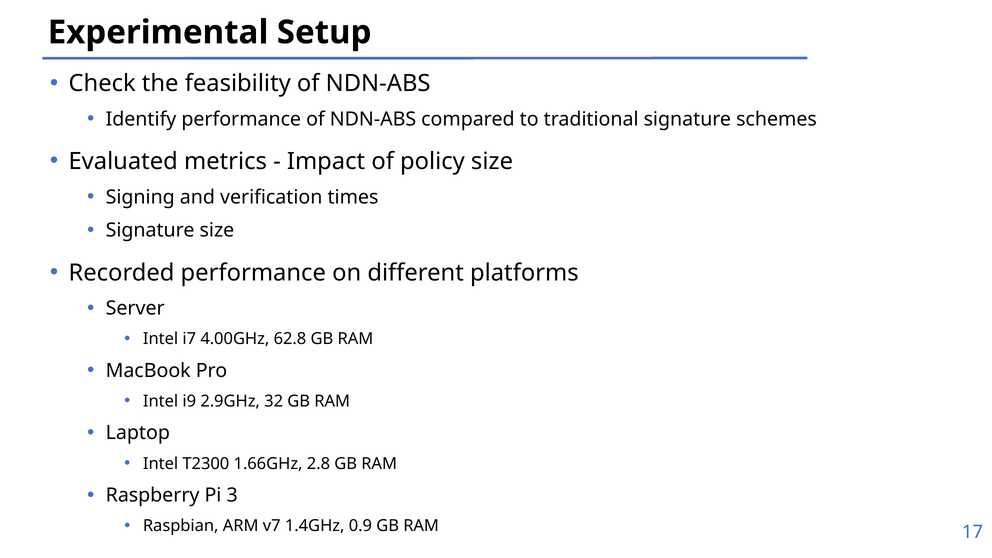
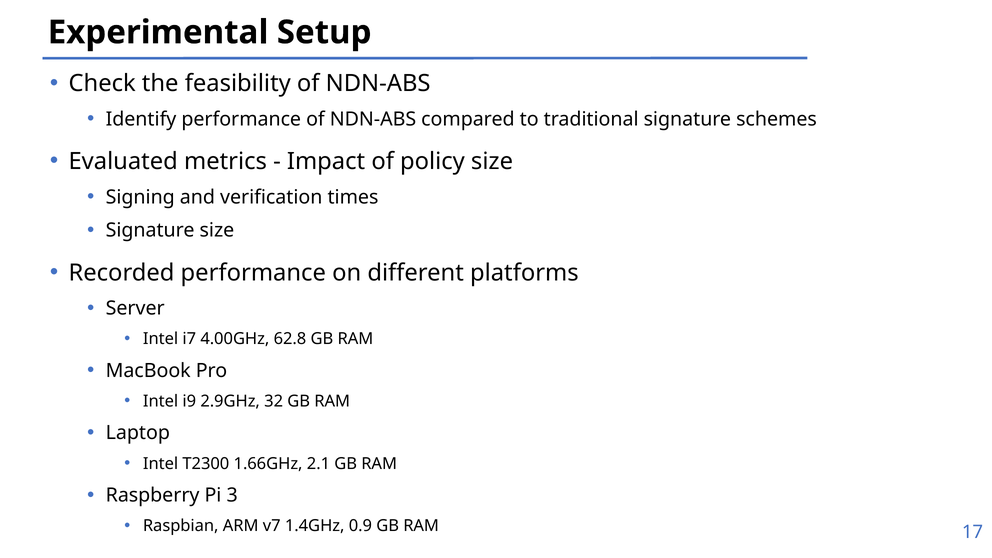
2.8: 2.8 -> 2.1
